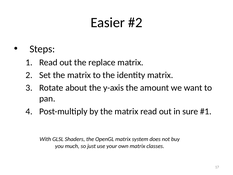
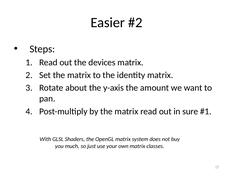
replace: replace -> devices
